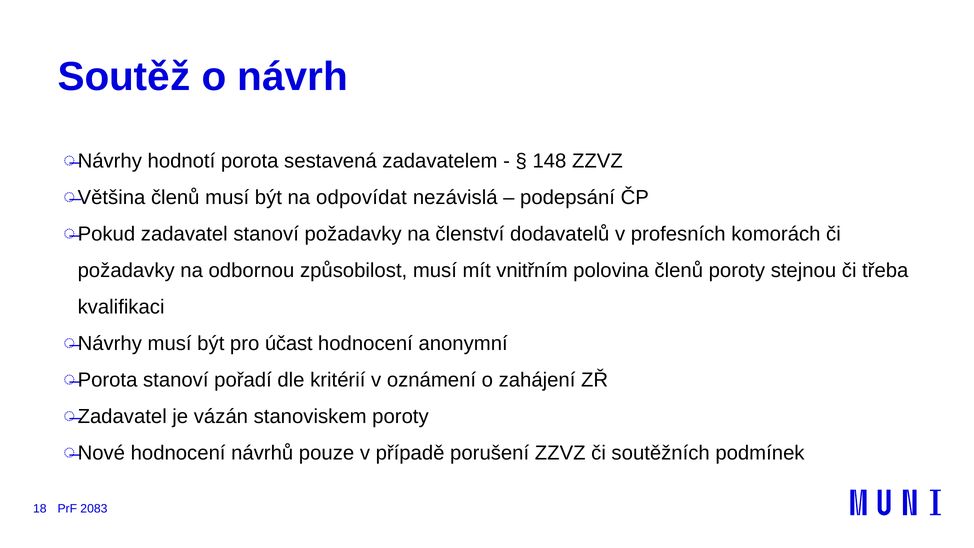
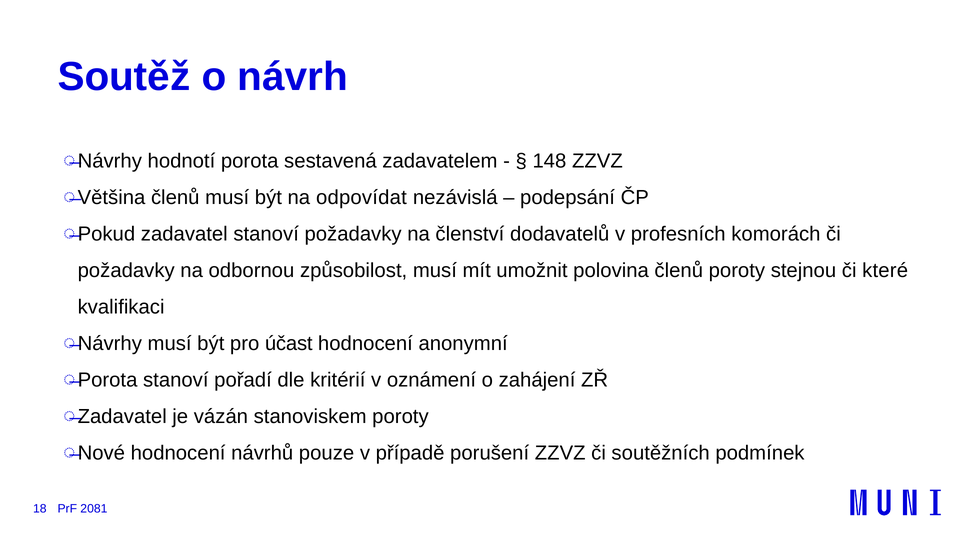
vnitřním: vnitřním -> umožnit
třeba: třeba -> které
2083: 2083 -> 2081
